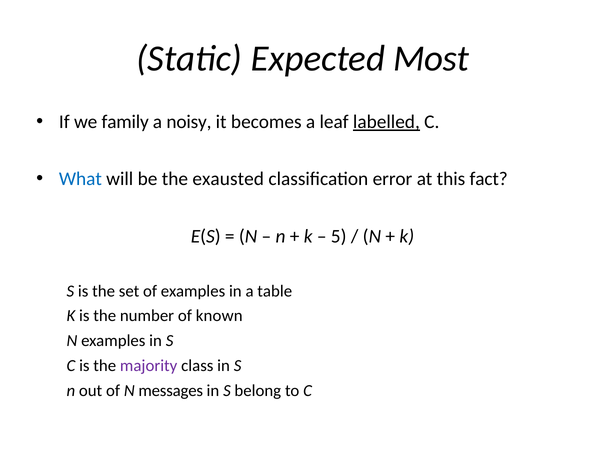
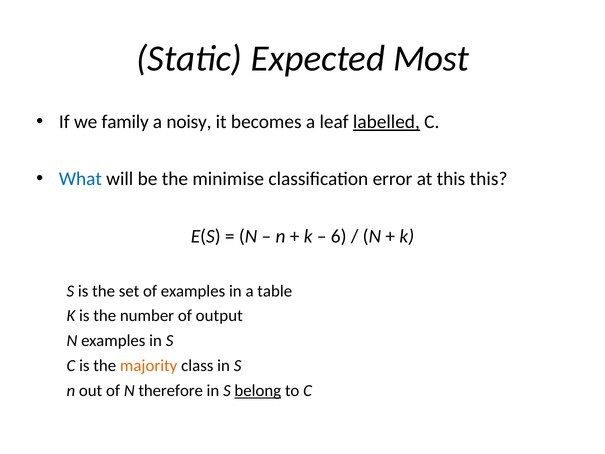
exausted: exausted -> minimise
this fact: fact -> this
5: 5 -> 6
known: known -> output
majority colour: purple -> orange
messages: messages -> therefore
belong underline: none -> present
